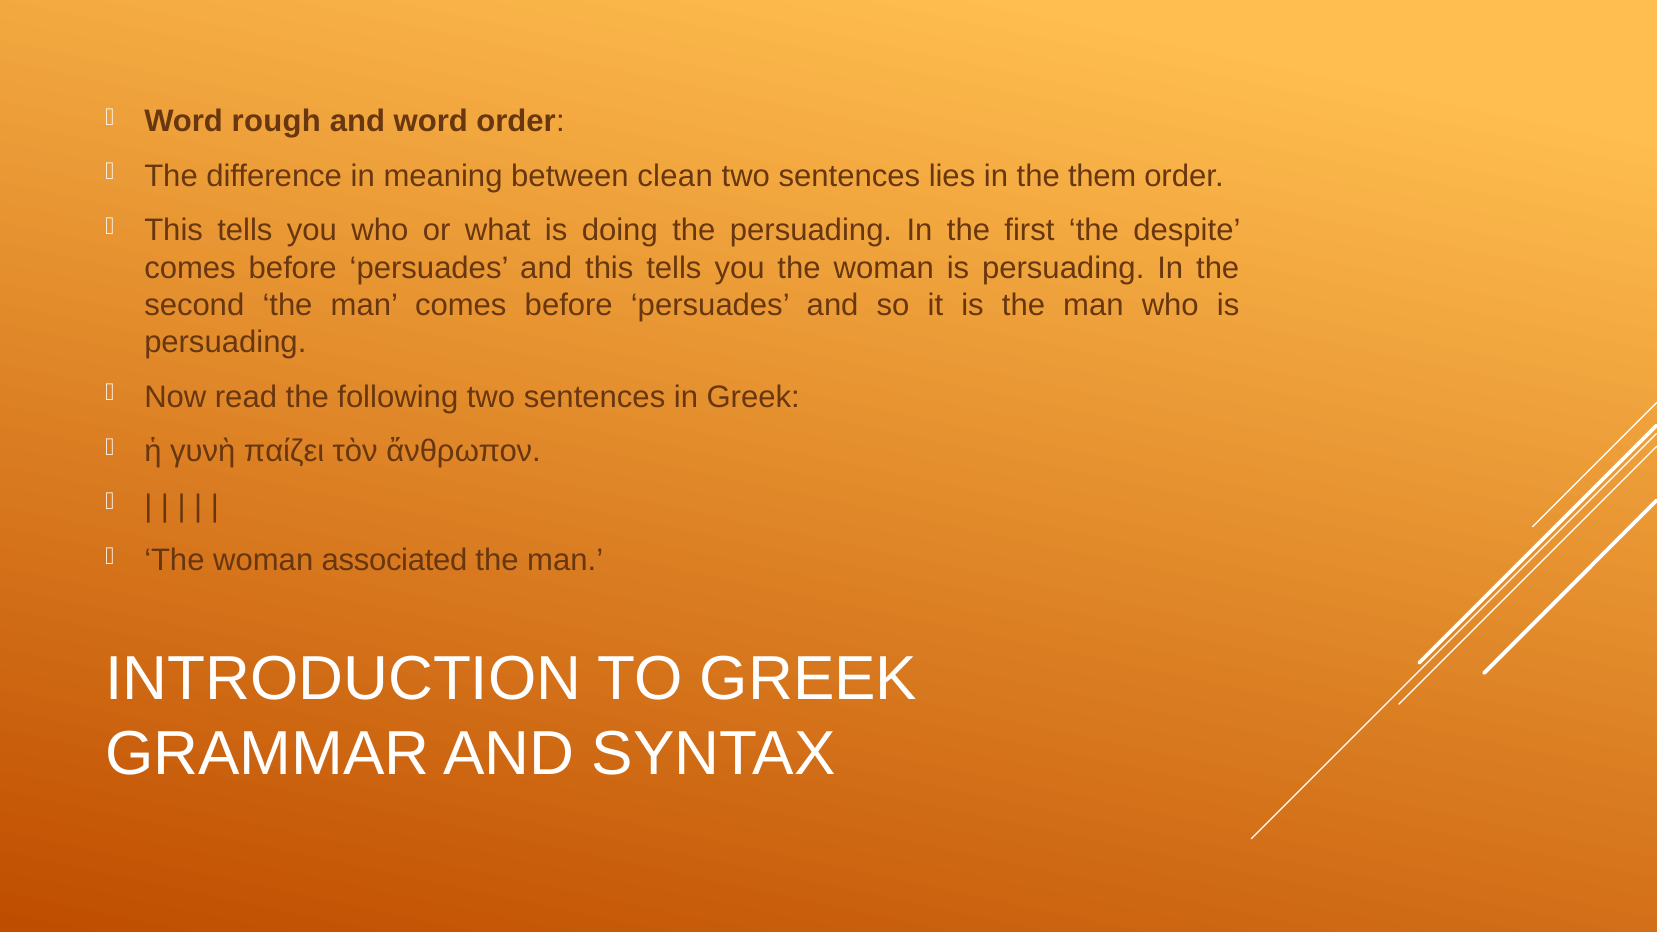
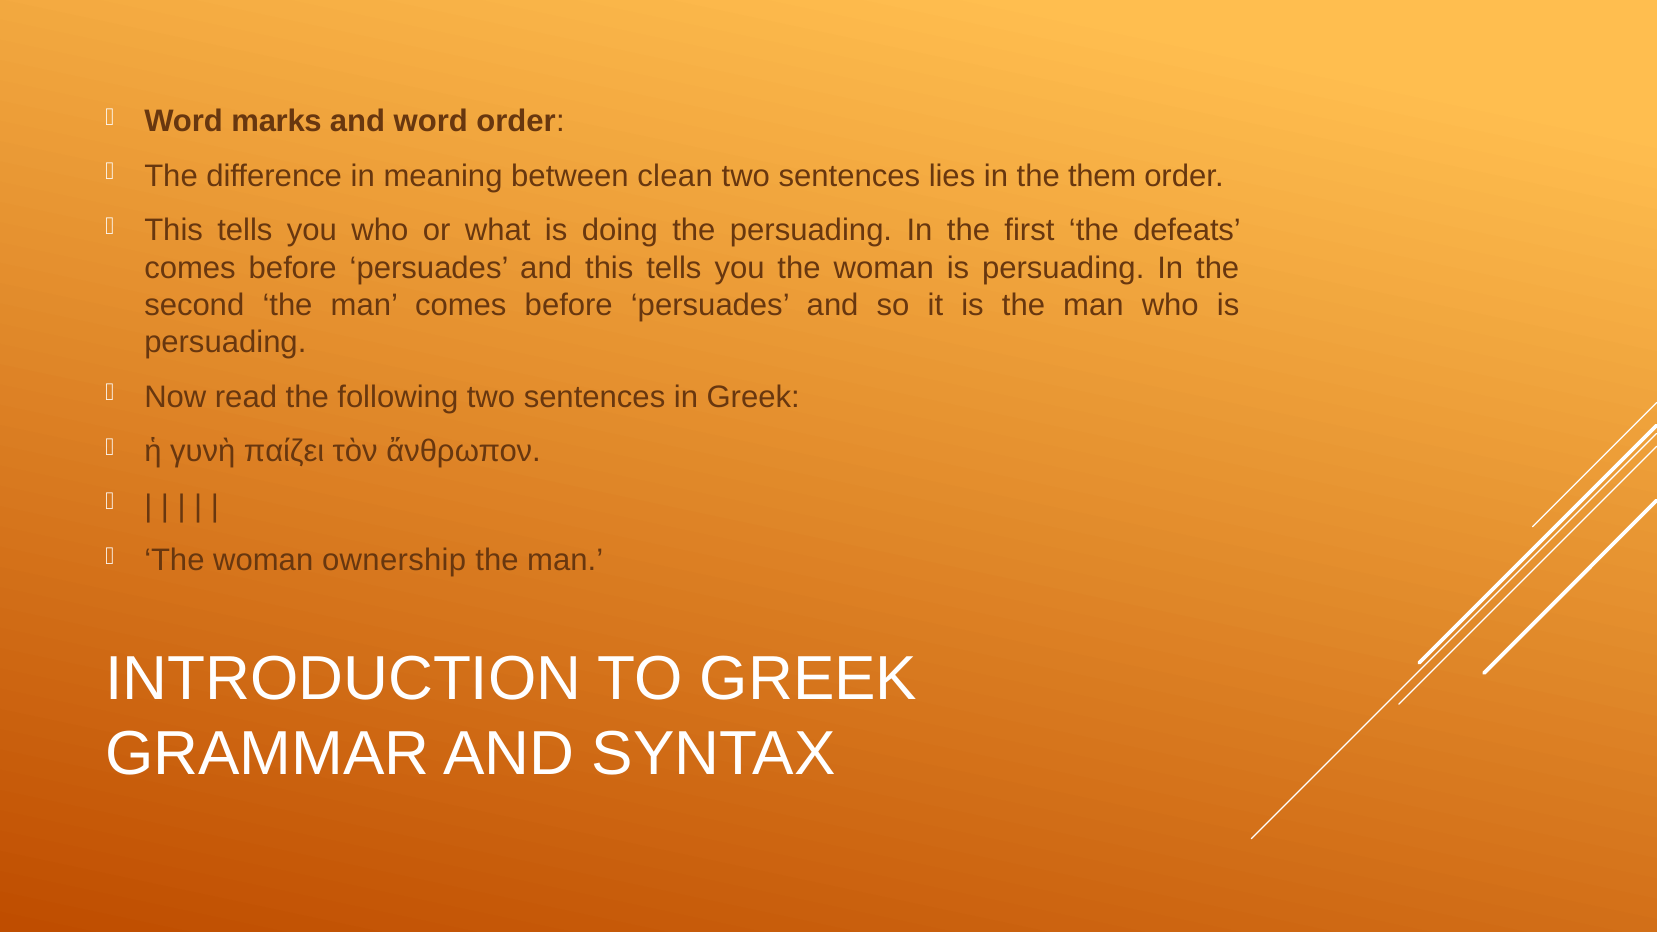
rough: rough -> marks
despite: despite -> defeats
associated: associated -> ownership
